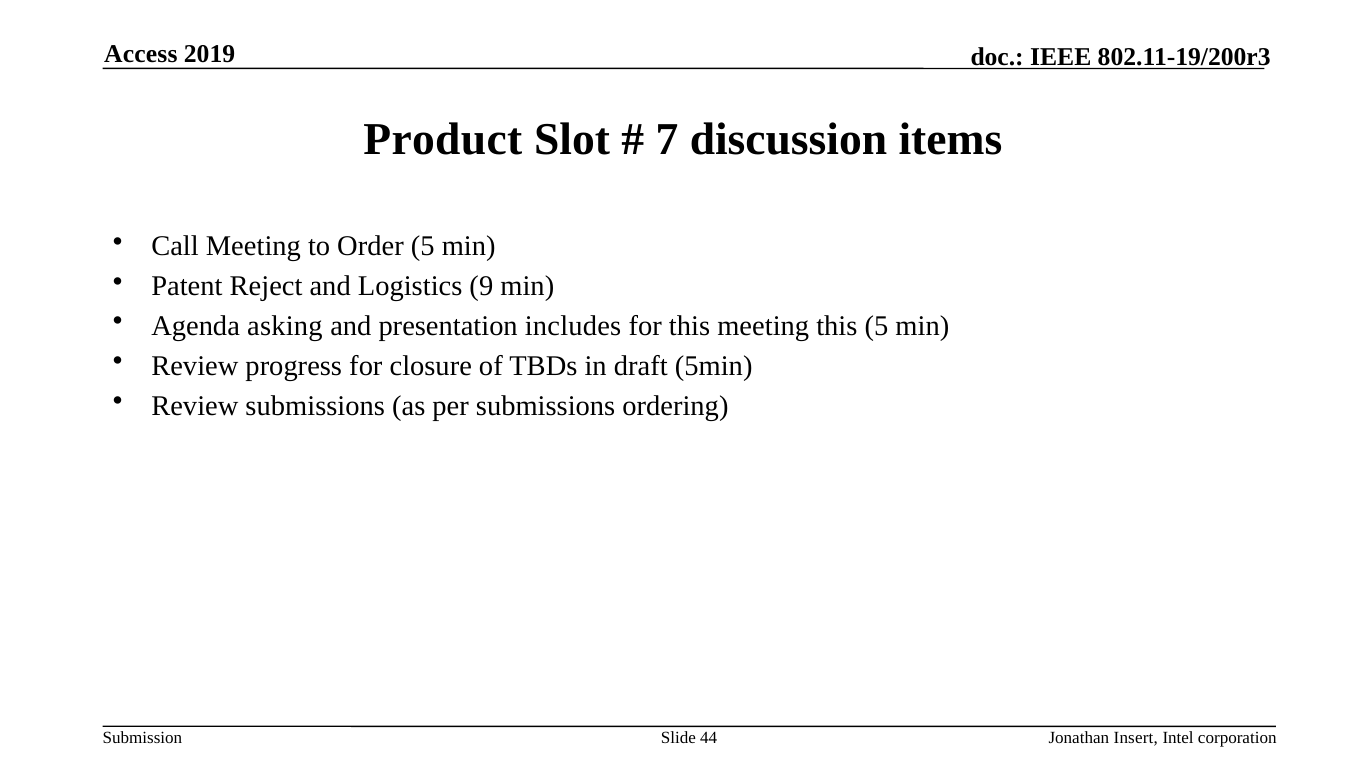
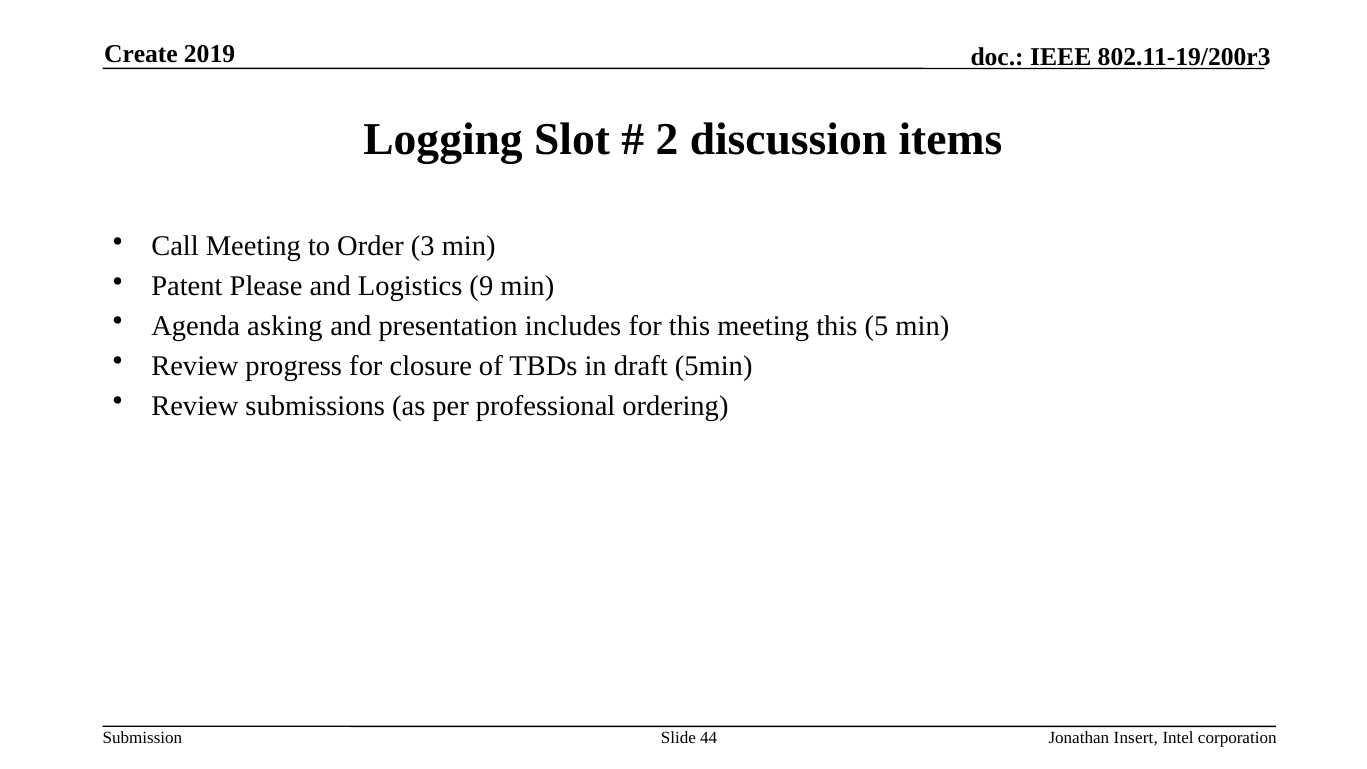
Access: Access -> Create
Product: Product -> Logging
7: 7 -> 2
Order 5: 5 -> 3
Reject: Reject -> Please
per submissions: submissions -> professional
